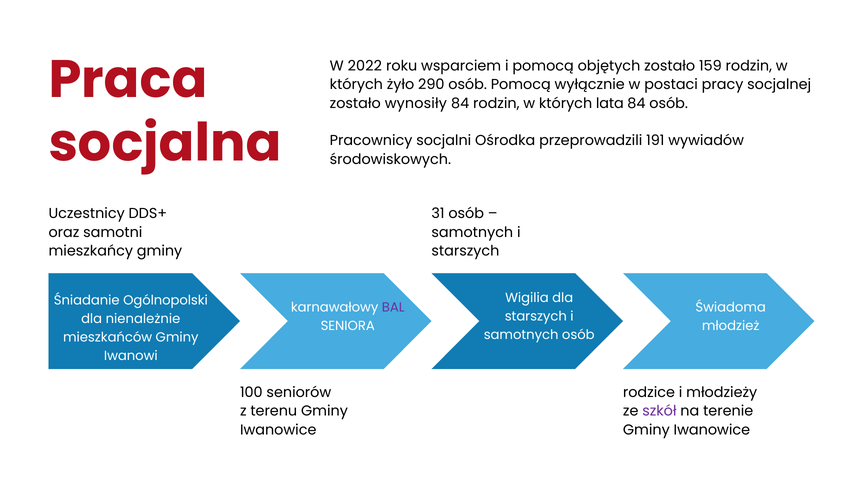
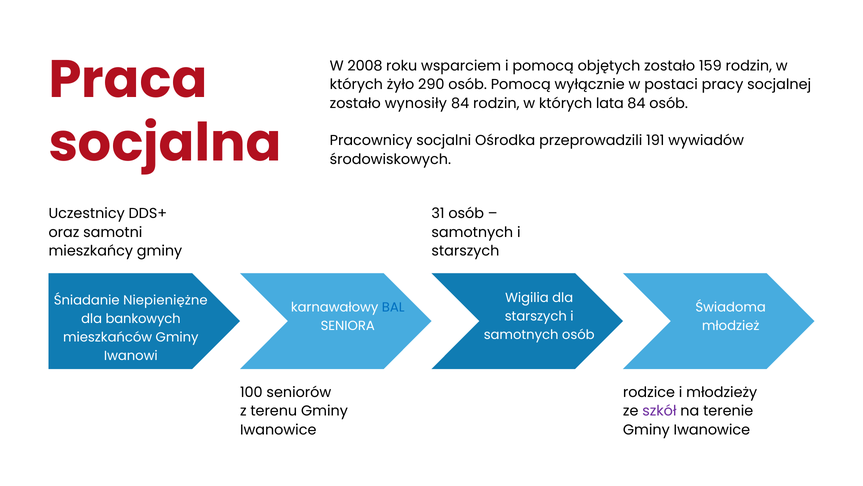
2022: 2022 -> 2008
Ogólnopolski: Ogólnopolski -> Niepieniężne
BAL colour: purple -> blue
nienależnie: nienależnie -> bankowych
